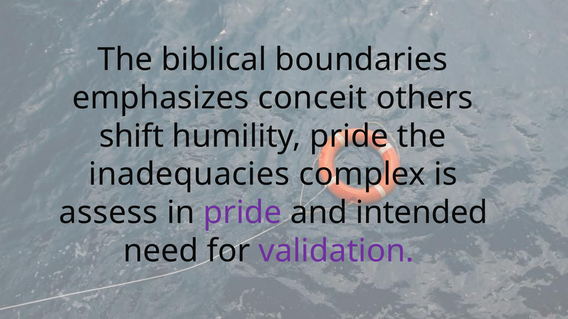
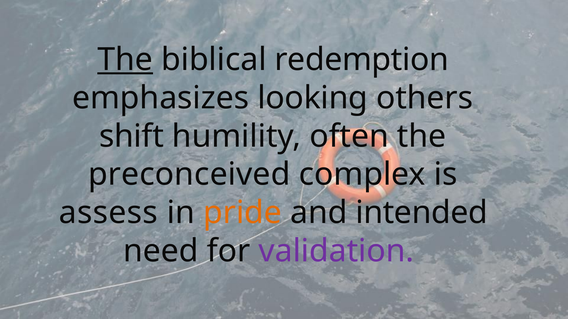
The at (125, 60) underline: none -> present
boundaries: boundaries -> redemption
conceit: conceit -> looking
humility pride: pride -> often
inadequacies: inadequacies -> preconceived
pride at (243, 213) colour: purple -> orange
